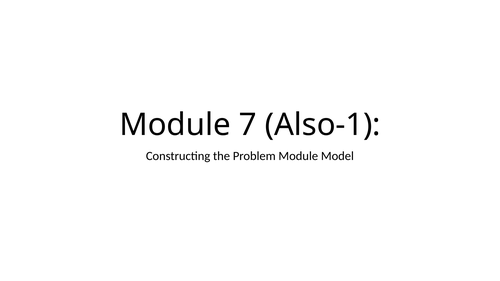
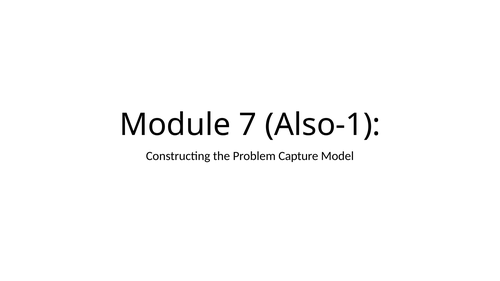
Problem Module: Module -> Capture
